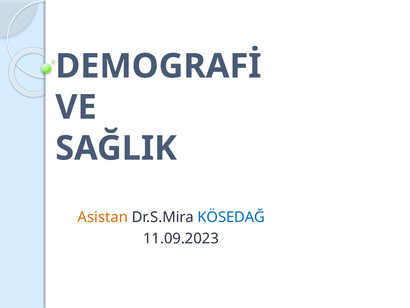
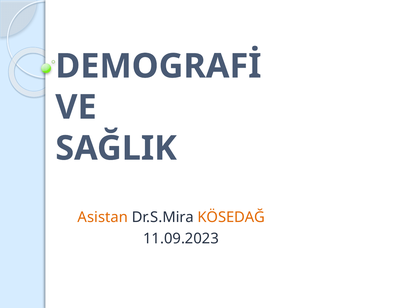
KÖSEDAĞ colour: blue -> orange
